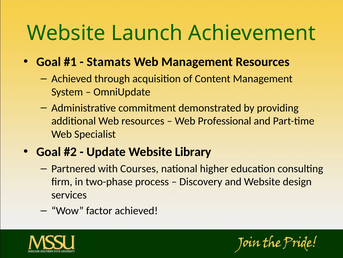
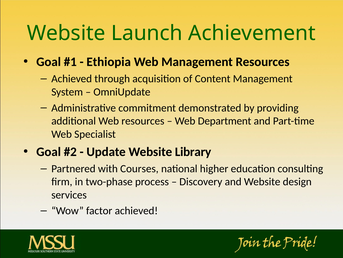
Stamats: Stamats -> Ethiopia
Professional: Professional -> Department
